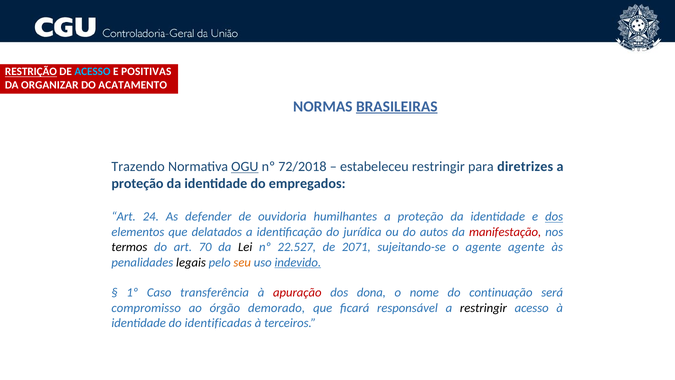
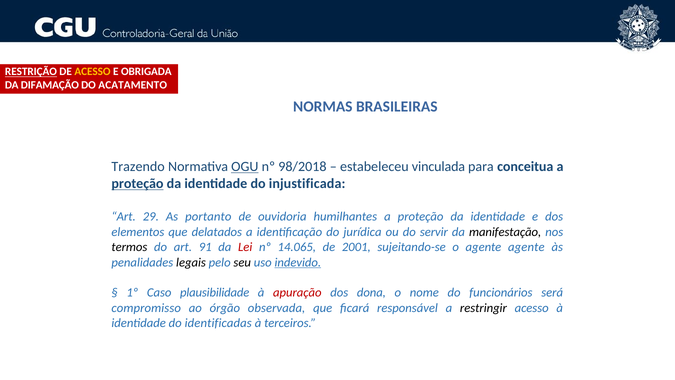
ACESSO at (93, 72) colour: light blue -> yellow
POSITIVAS: POSITIVAS -> OBRIGADA
ORGANIZAR: ORGANIZAR -> DIFAMAÇÃO
BRASILEIRAS underline: present -> none
72/2018: 72/2018 -> 98/2018
estabeleceu restringir: restringir -> vinculada
diretrizes: diretrizes -> conceitua
proteção at (137, 184) underline: none -> present
empregados: empregados -> injustificada
24: 24 -> 29
defender: defender -> portanto
dos at (554, 217) underline: present -> none
autos: autos -> servir
manifestação colour: red -> black
70: 70 -> 91
Lei colour: black -> red
22.527: 22.527 -> 14.065
2071: 2071 -> 2001
seu colour: orange -> black
transferência: transferência -> plausibilidade
continuação: continuação -> funcionários
demorado: demorado -> observada
